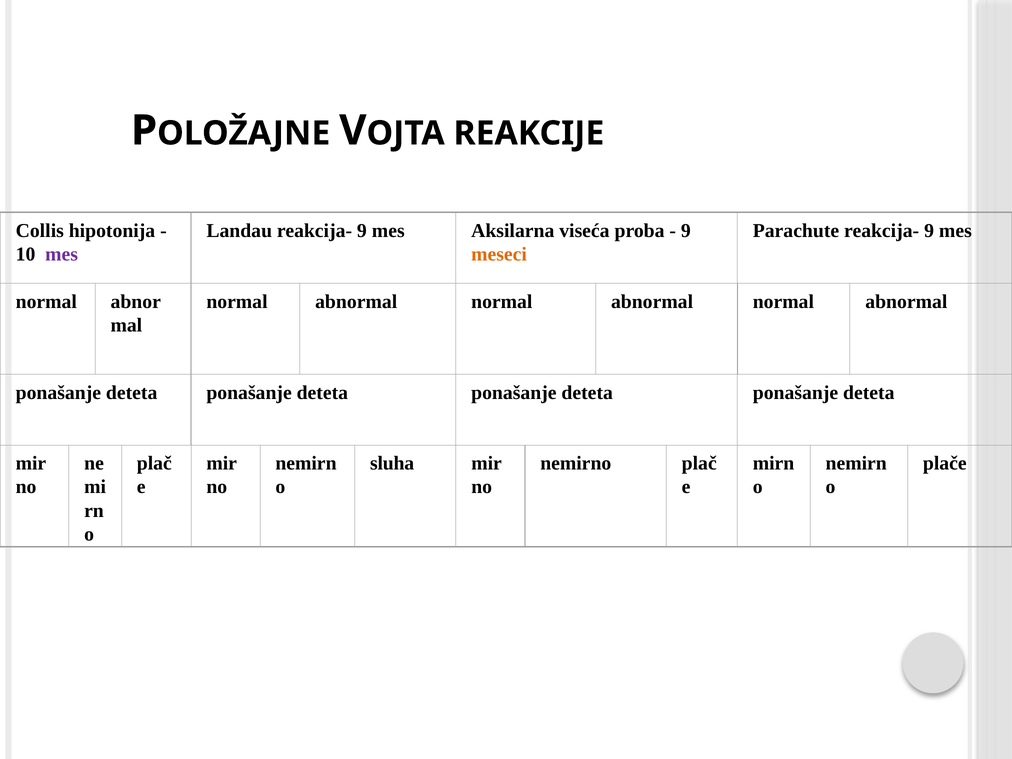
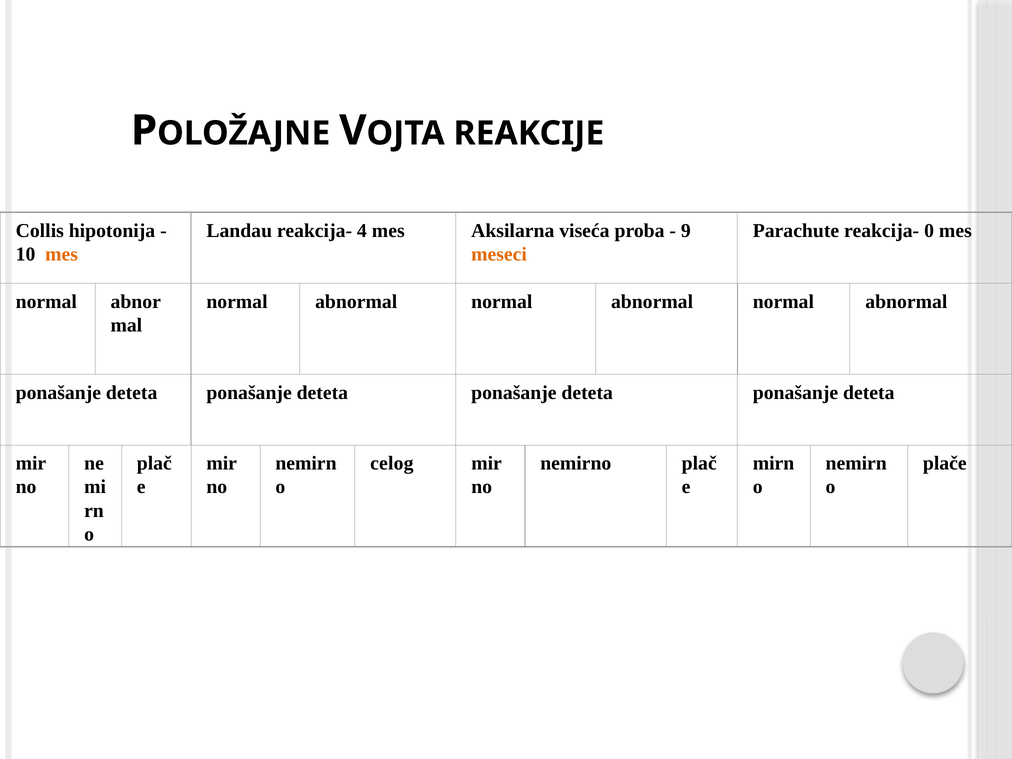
Landau reakcija- 9: 9 -> 4
Parachute reakcija- 9: 9 -> 0
mes at (62, 254) colour: purple -> orange
sluha: sluha -> celog
